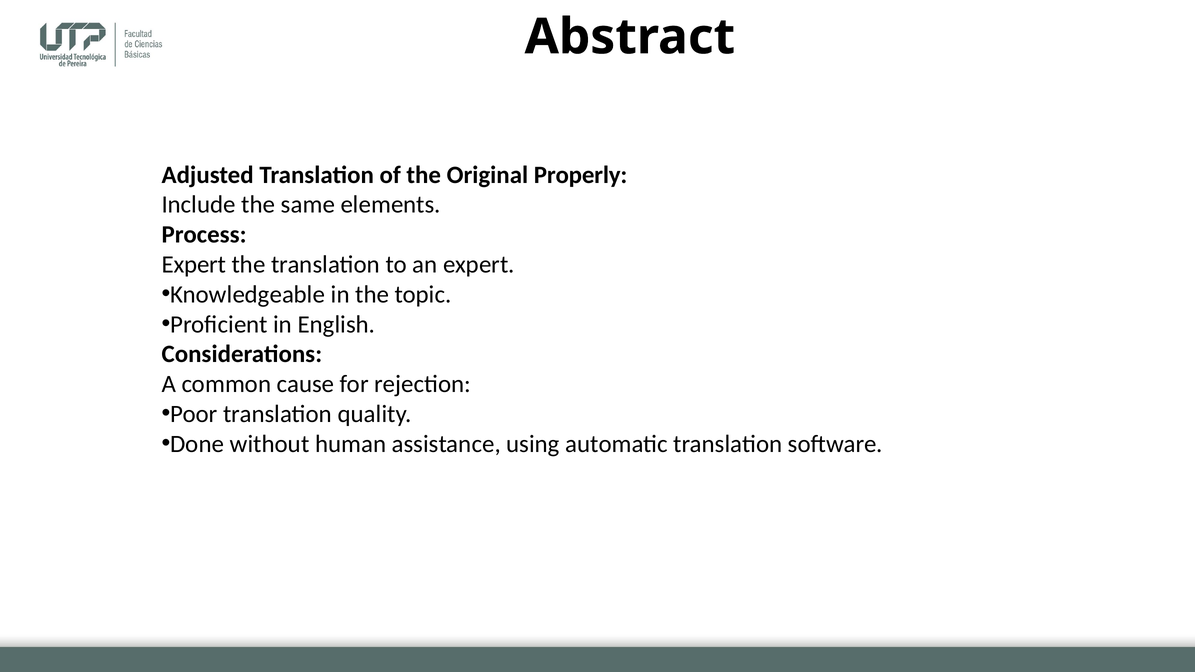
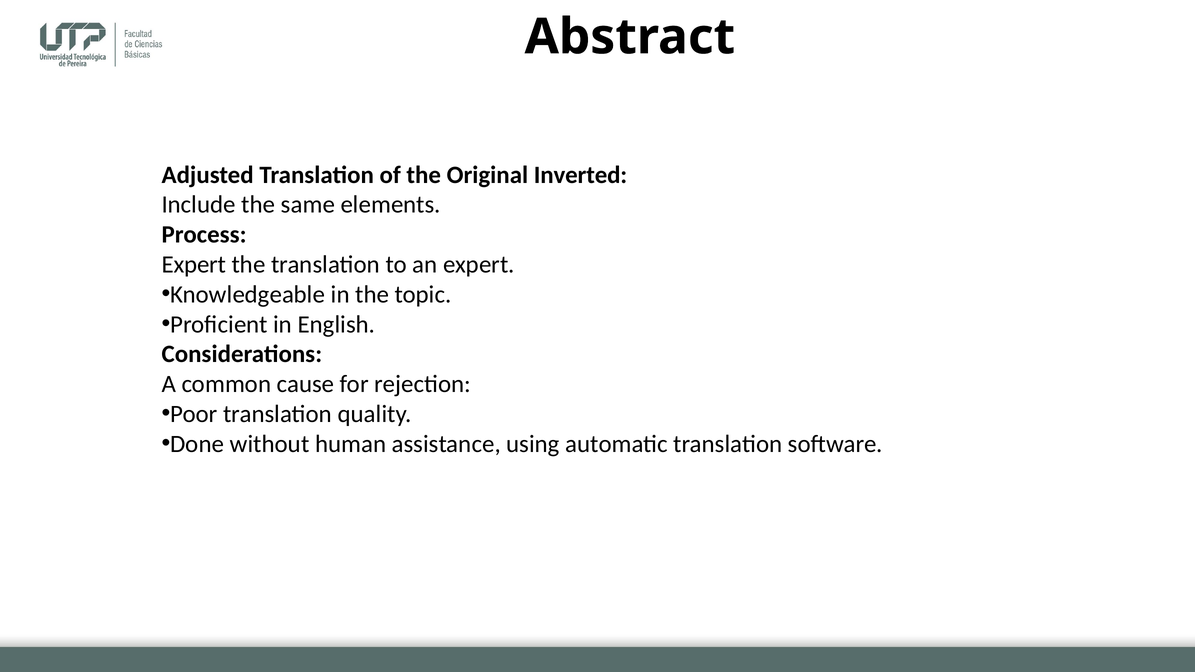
Properly: Properly -> Inverted
